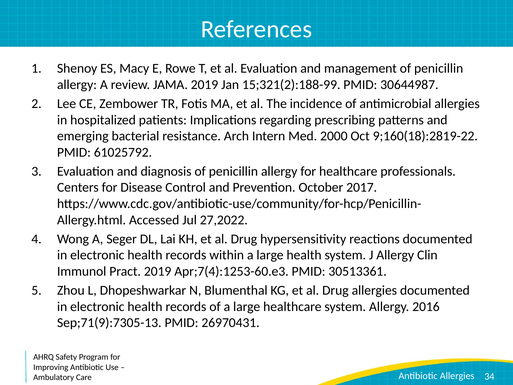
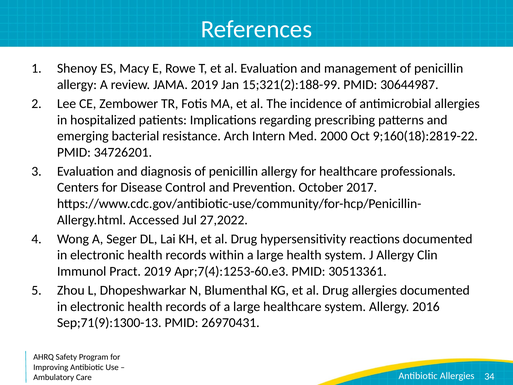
61025792: 61025792 -> 34726201
Sep;71(9):7305-13: Sep;71(9):7305-13 -> Sep;71(9):1300-13
